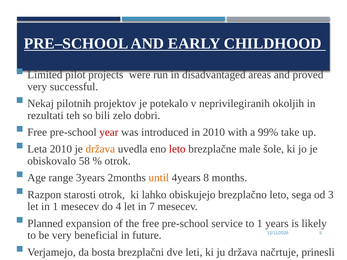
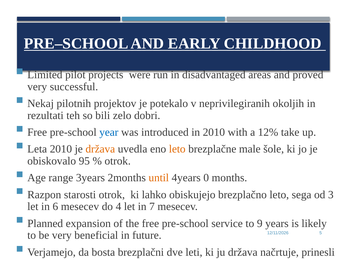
year colour: red -> blue
99%: 99% -> 12%
leto at (177, 149) colour: red -> orange
58: 58 -> 95
8: 8 -> 0
in 1: 1 -> 6
to 1: 1 -> 9
